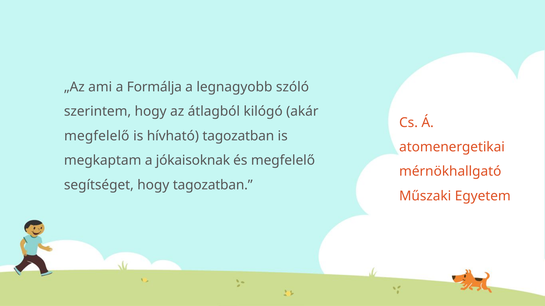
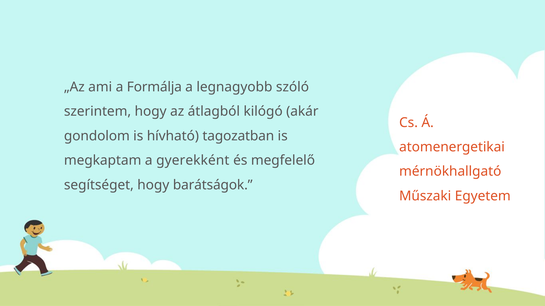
megfelelő at (97, 136): megfelelő -> gondolom
jókaisoknak: jókaisoknak -> gyerekként
hogy tagozatban: tagozatban -> barátságok
